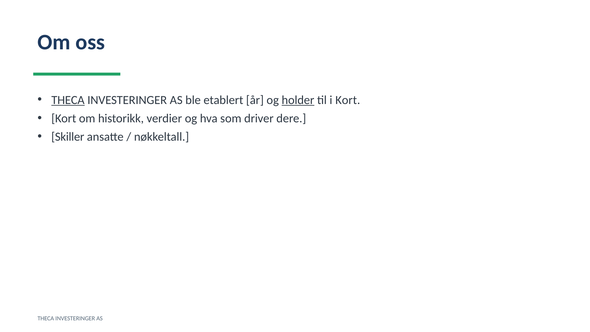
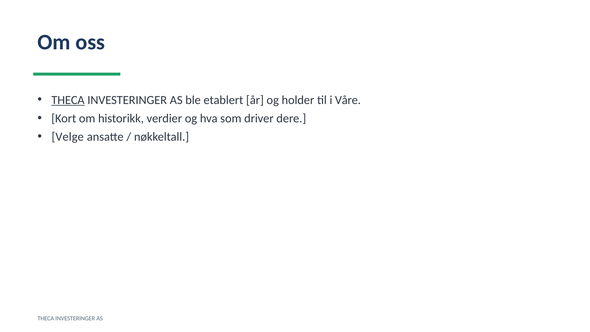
holder underline: present -> none
i Kort: Kort -> Våre
Skiller: Skiller -> Velge
